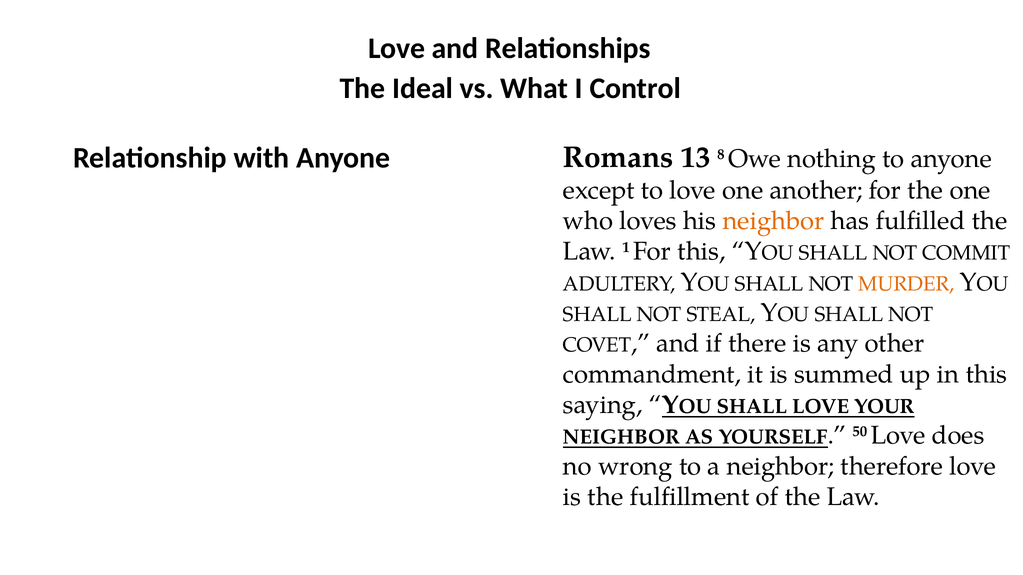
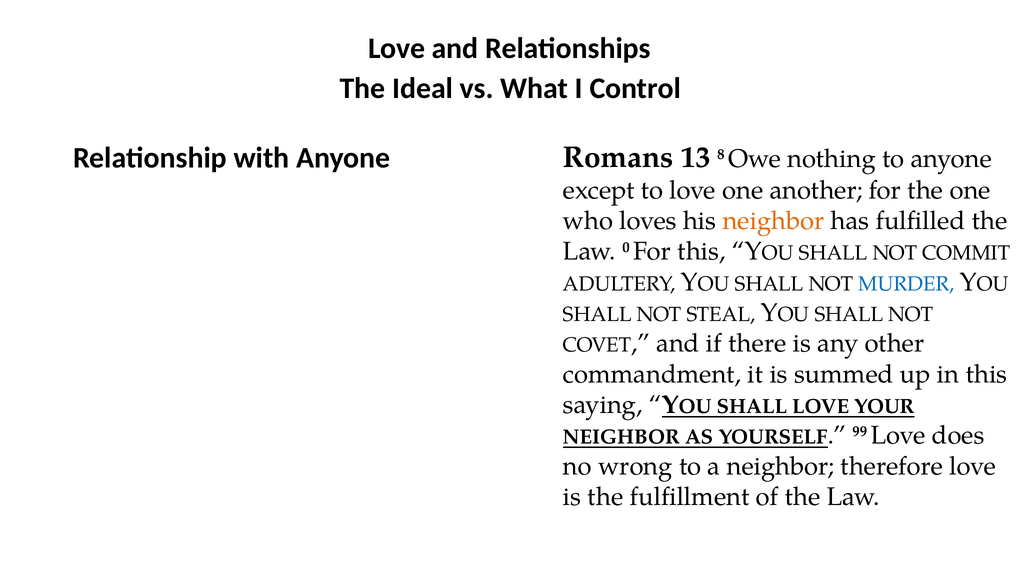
1: 1 -> 0
MURDER colour: orange -> blue
50: 50 -> 99
